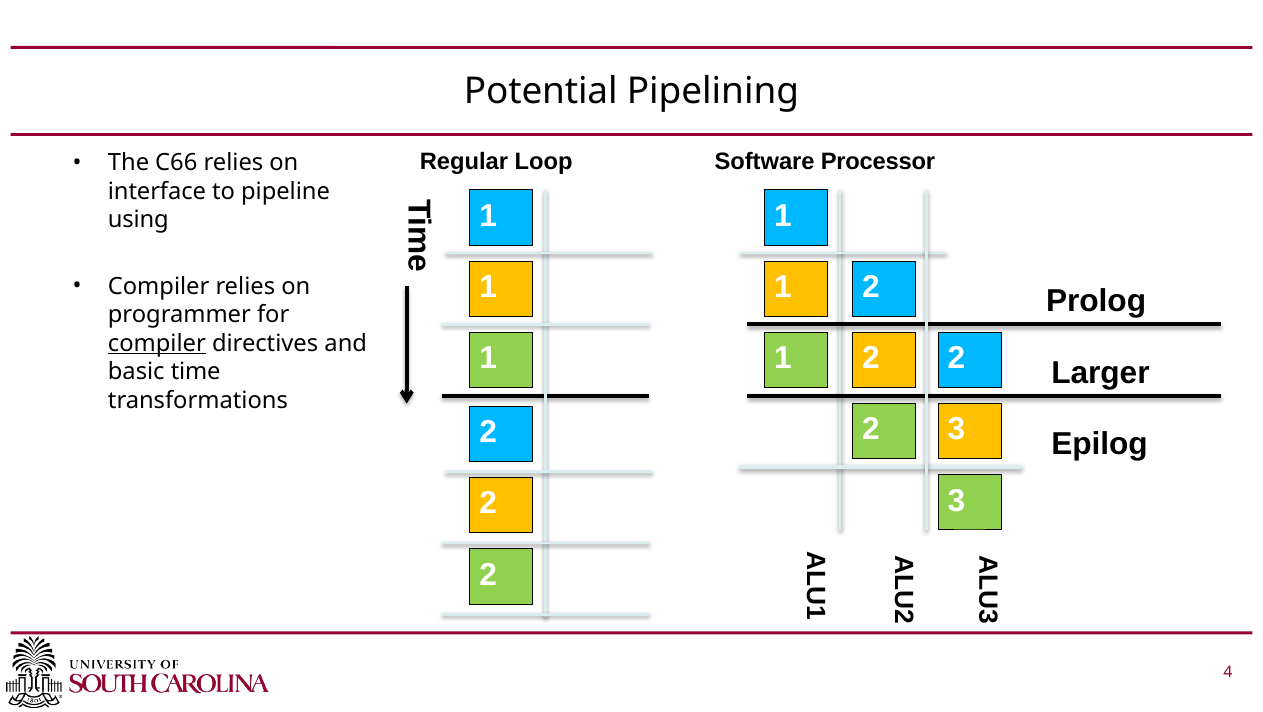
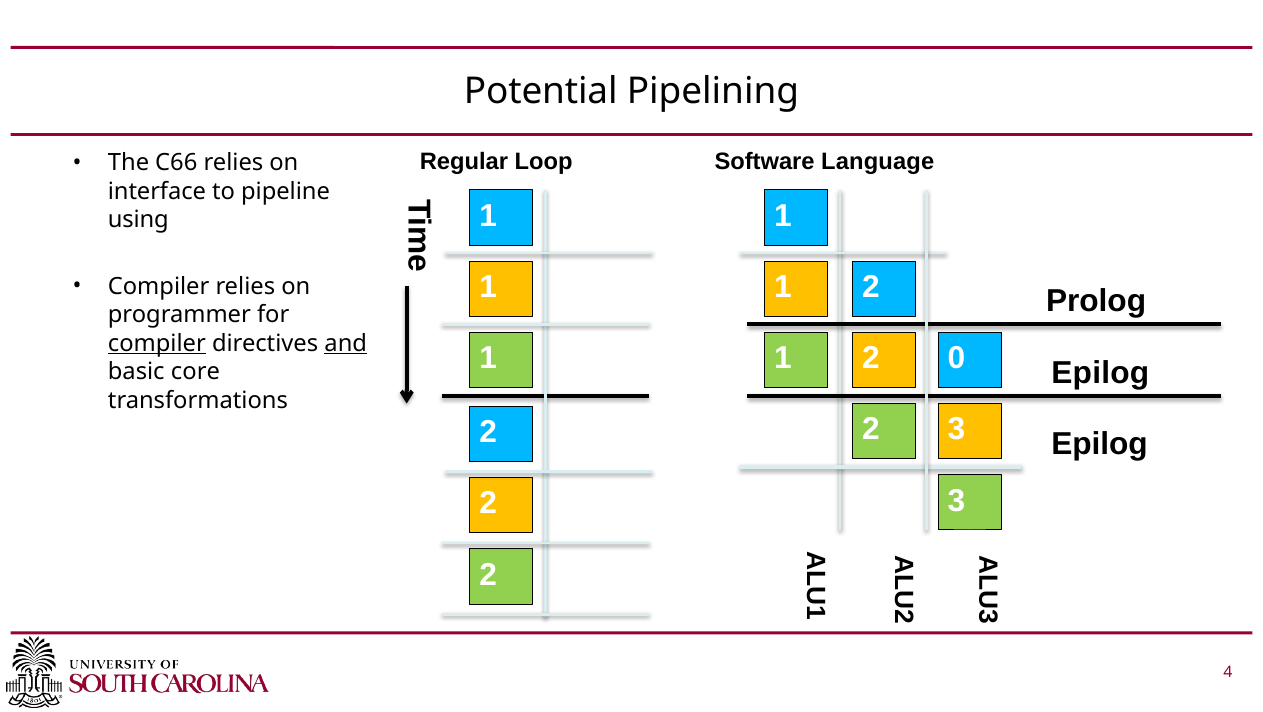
Processor: Processor -> Language
and underline: none -> present
2 at (957, 358): 2 -> 0
Larger at (1100, 374): Larger -> Epilog
time: time -> core
